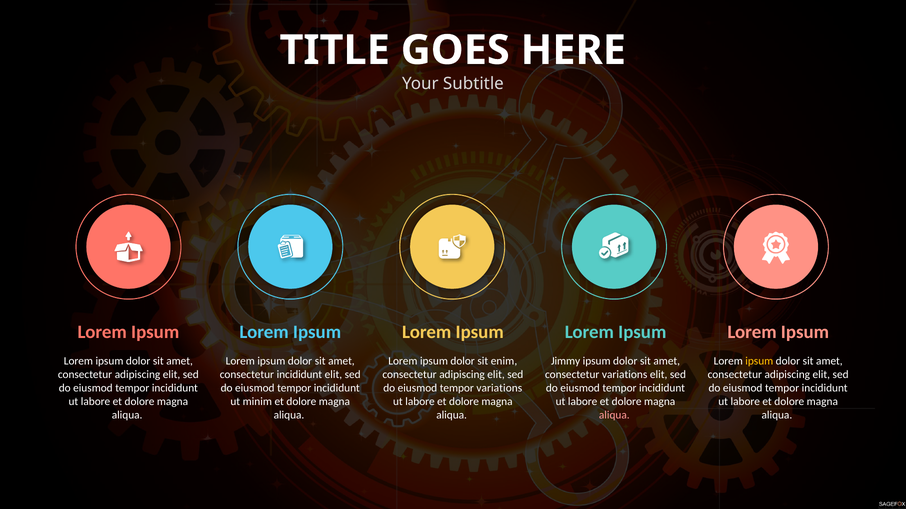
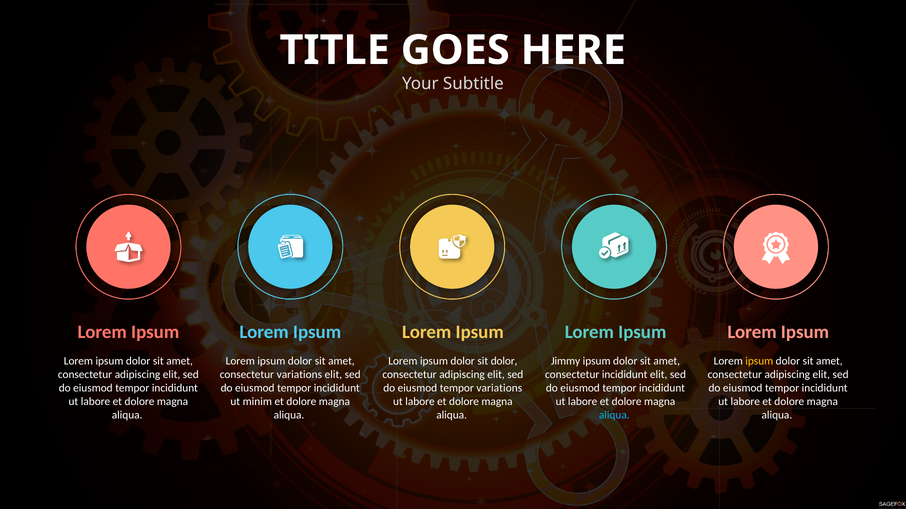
sit enim: enim -> dolor
consectetur incididunt: incididunt -> variations
consectetur variations: variations -> incididunt
aliqua at (614, 416) colour: pink -> light blue
